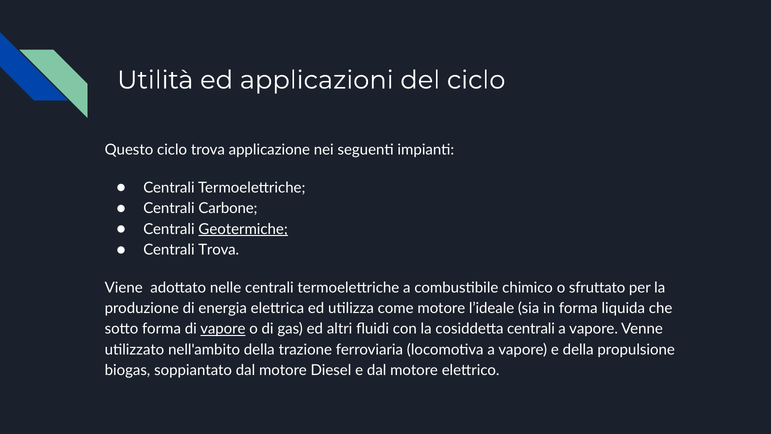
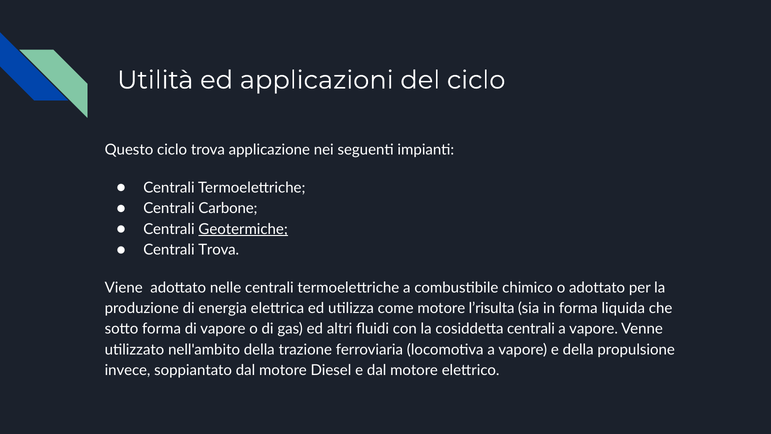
o sfruttato: sfruttato -> adottato
l’ideale: l’ideale -> l’risulta
vapore at (223, 329) underline: present -> none
biogas: biogas -> invece
